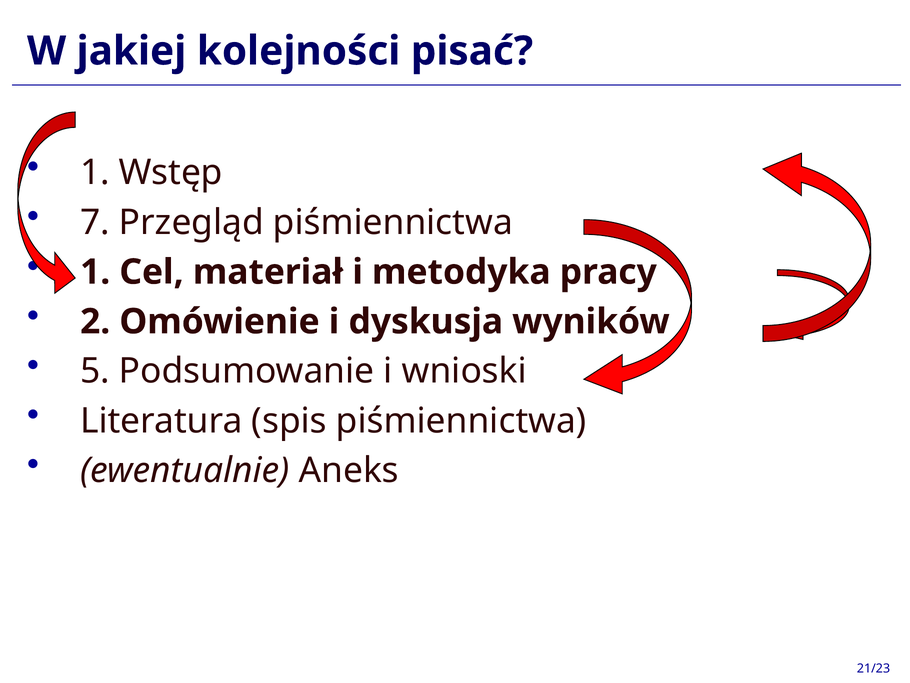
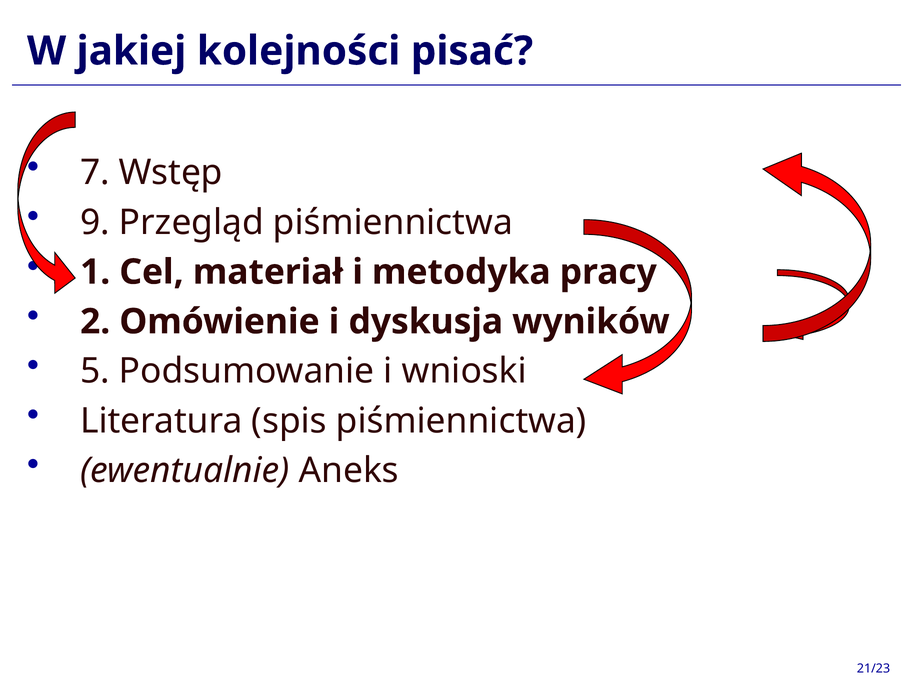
1 at (95, 173): 1 -> 7
7: 7 -> 9
